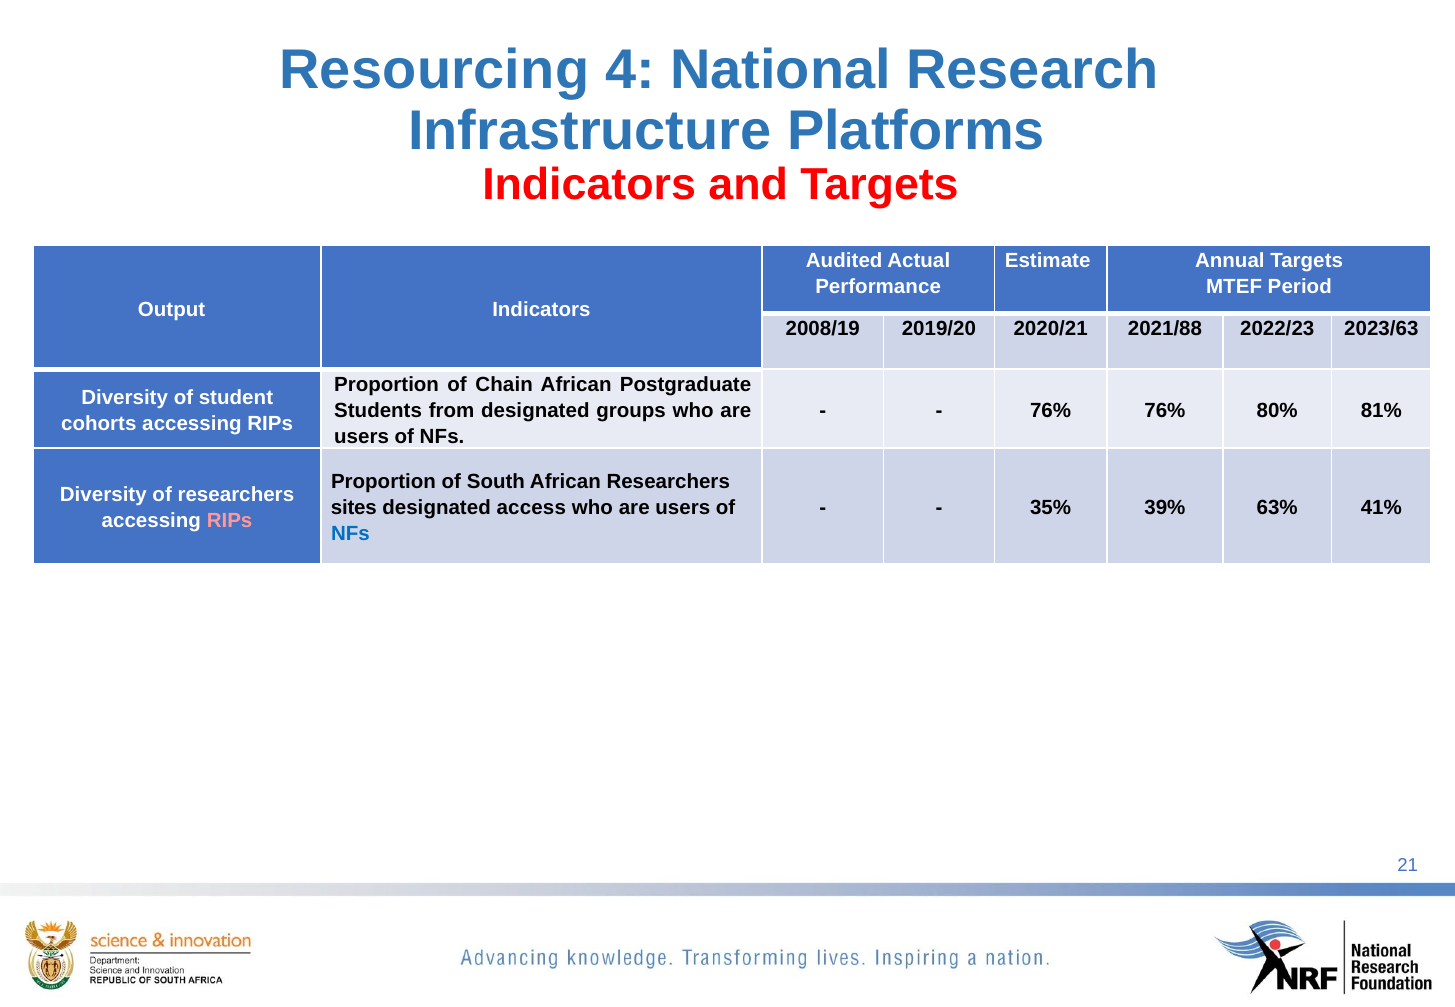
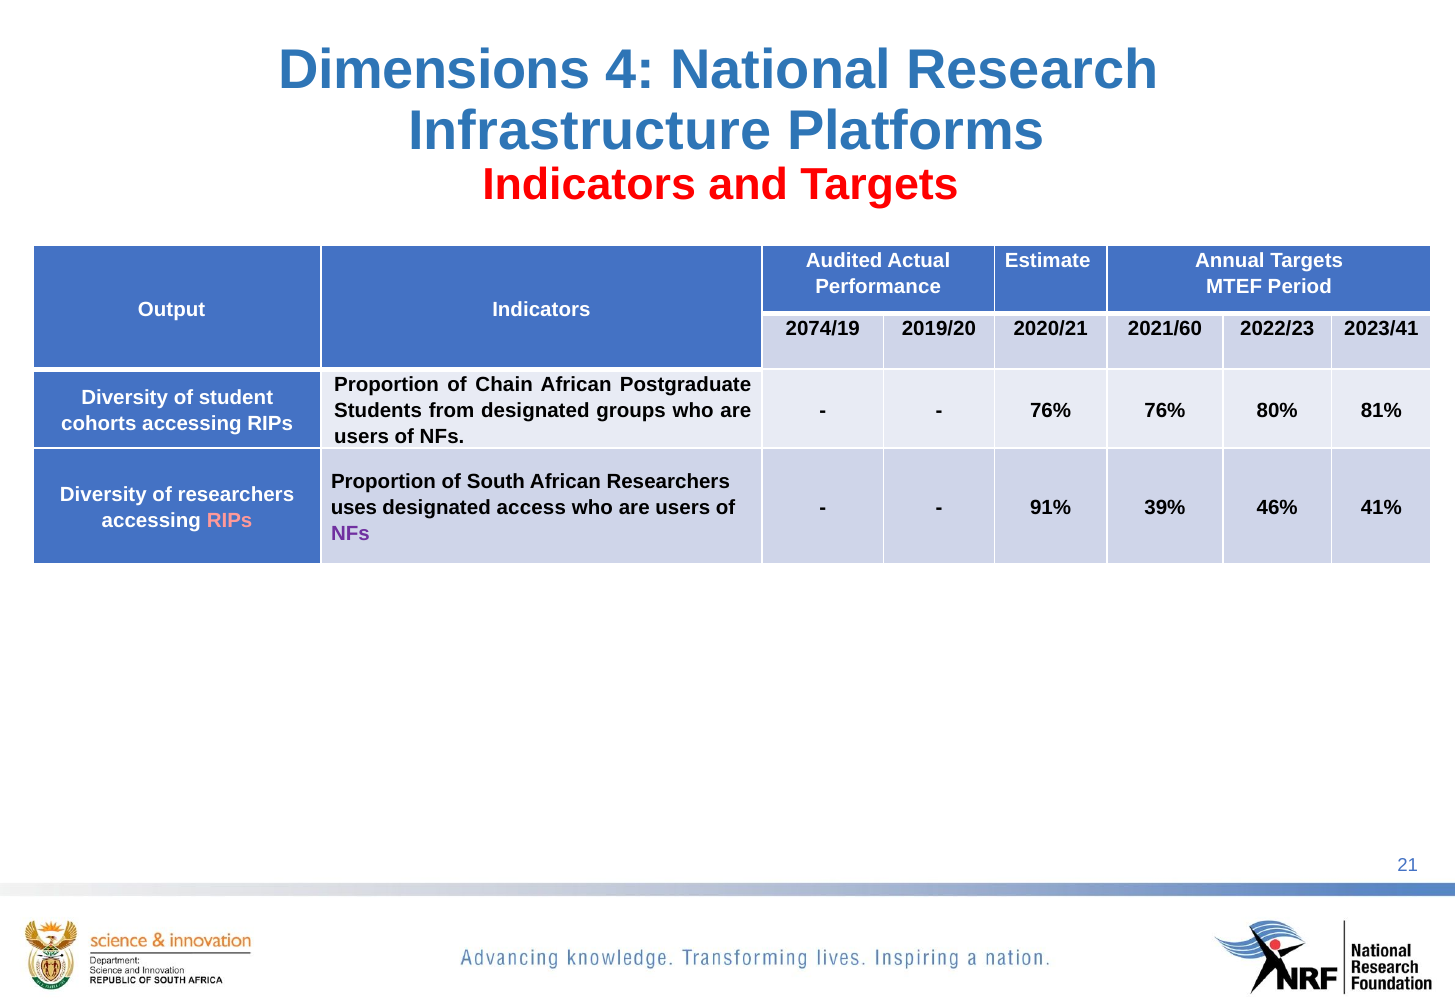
Resourcing: Resourcing -> Dimensions
2008/19: 2008/19 -> 2074/19
2021/88: 2021/88 -> 2021/60
2023/63: 2023/63 -> 2023/41
sites: sites -> uses
35%: 35% -> 91%
63%: 63% -> 46%
NFs at (350, 534) colour: blue -> purple
